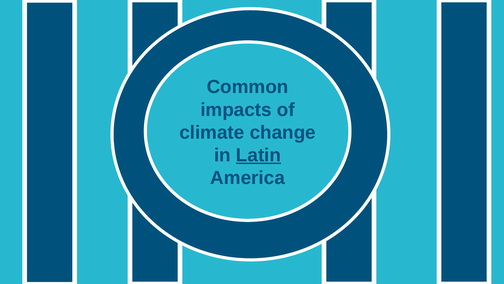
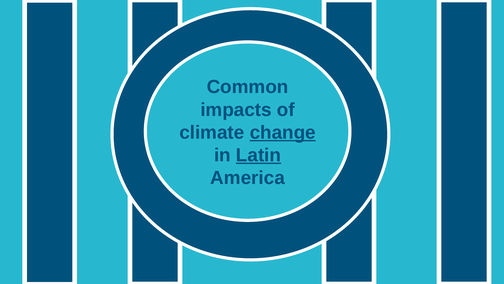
change underline: none -> present
